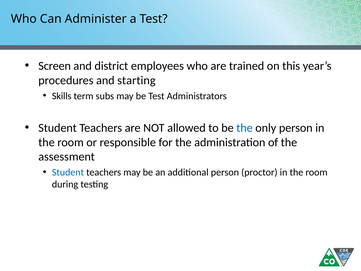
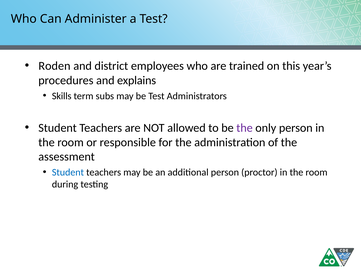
Screen: Screen -> Roden
starting: starting -> explains
the at (245, 128) colour: blue -> purple
